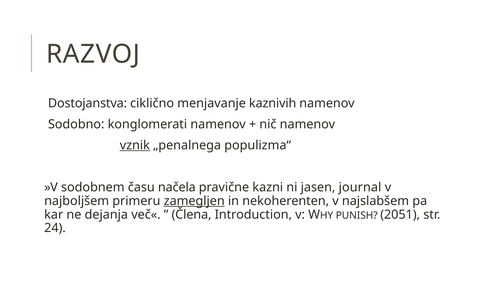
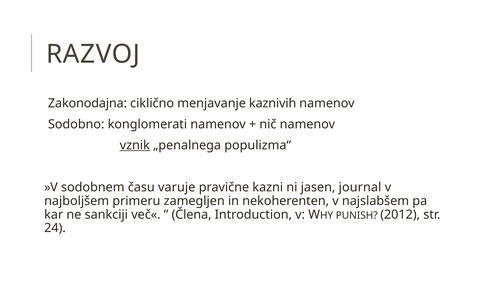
Dostojanstva: Dostojanstva -> Zakonodajna
načela: načela -> varuje
zamegljen underline: present -> none
dejanja: dejanja -> sankciji
2051: 2051 -> 2012
